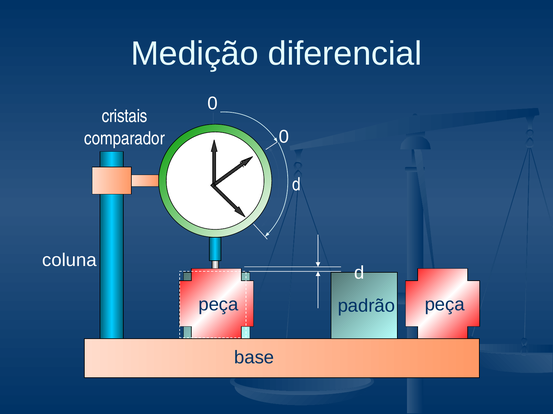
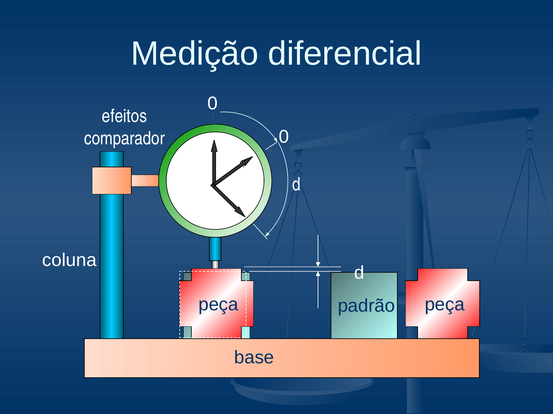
cristais: cristais -> efeitos
